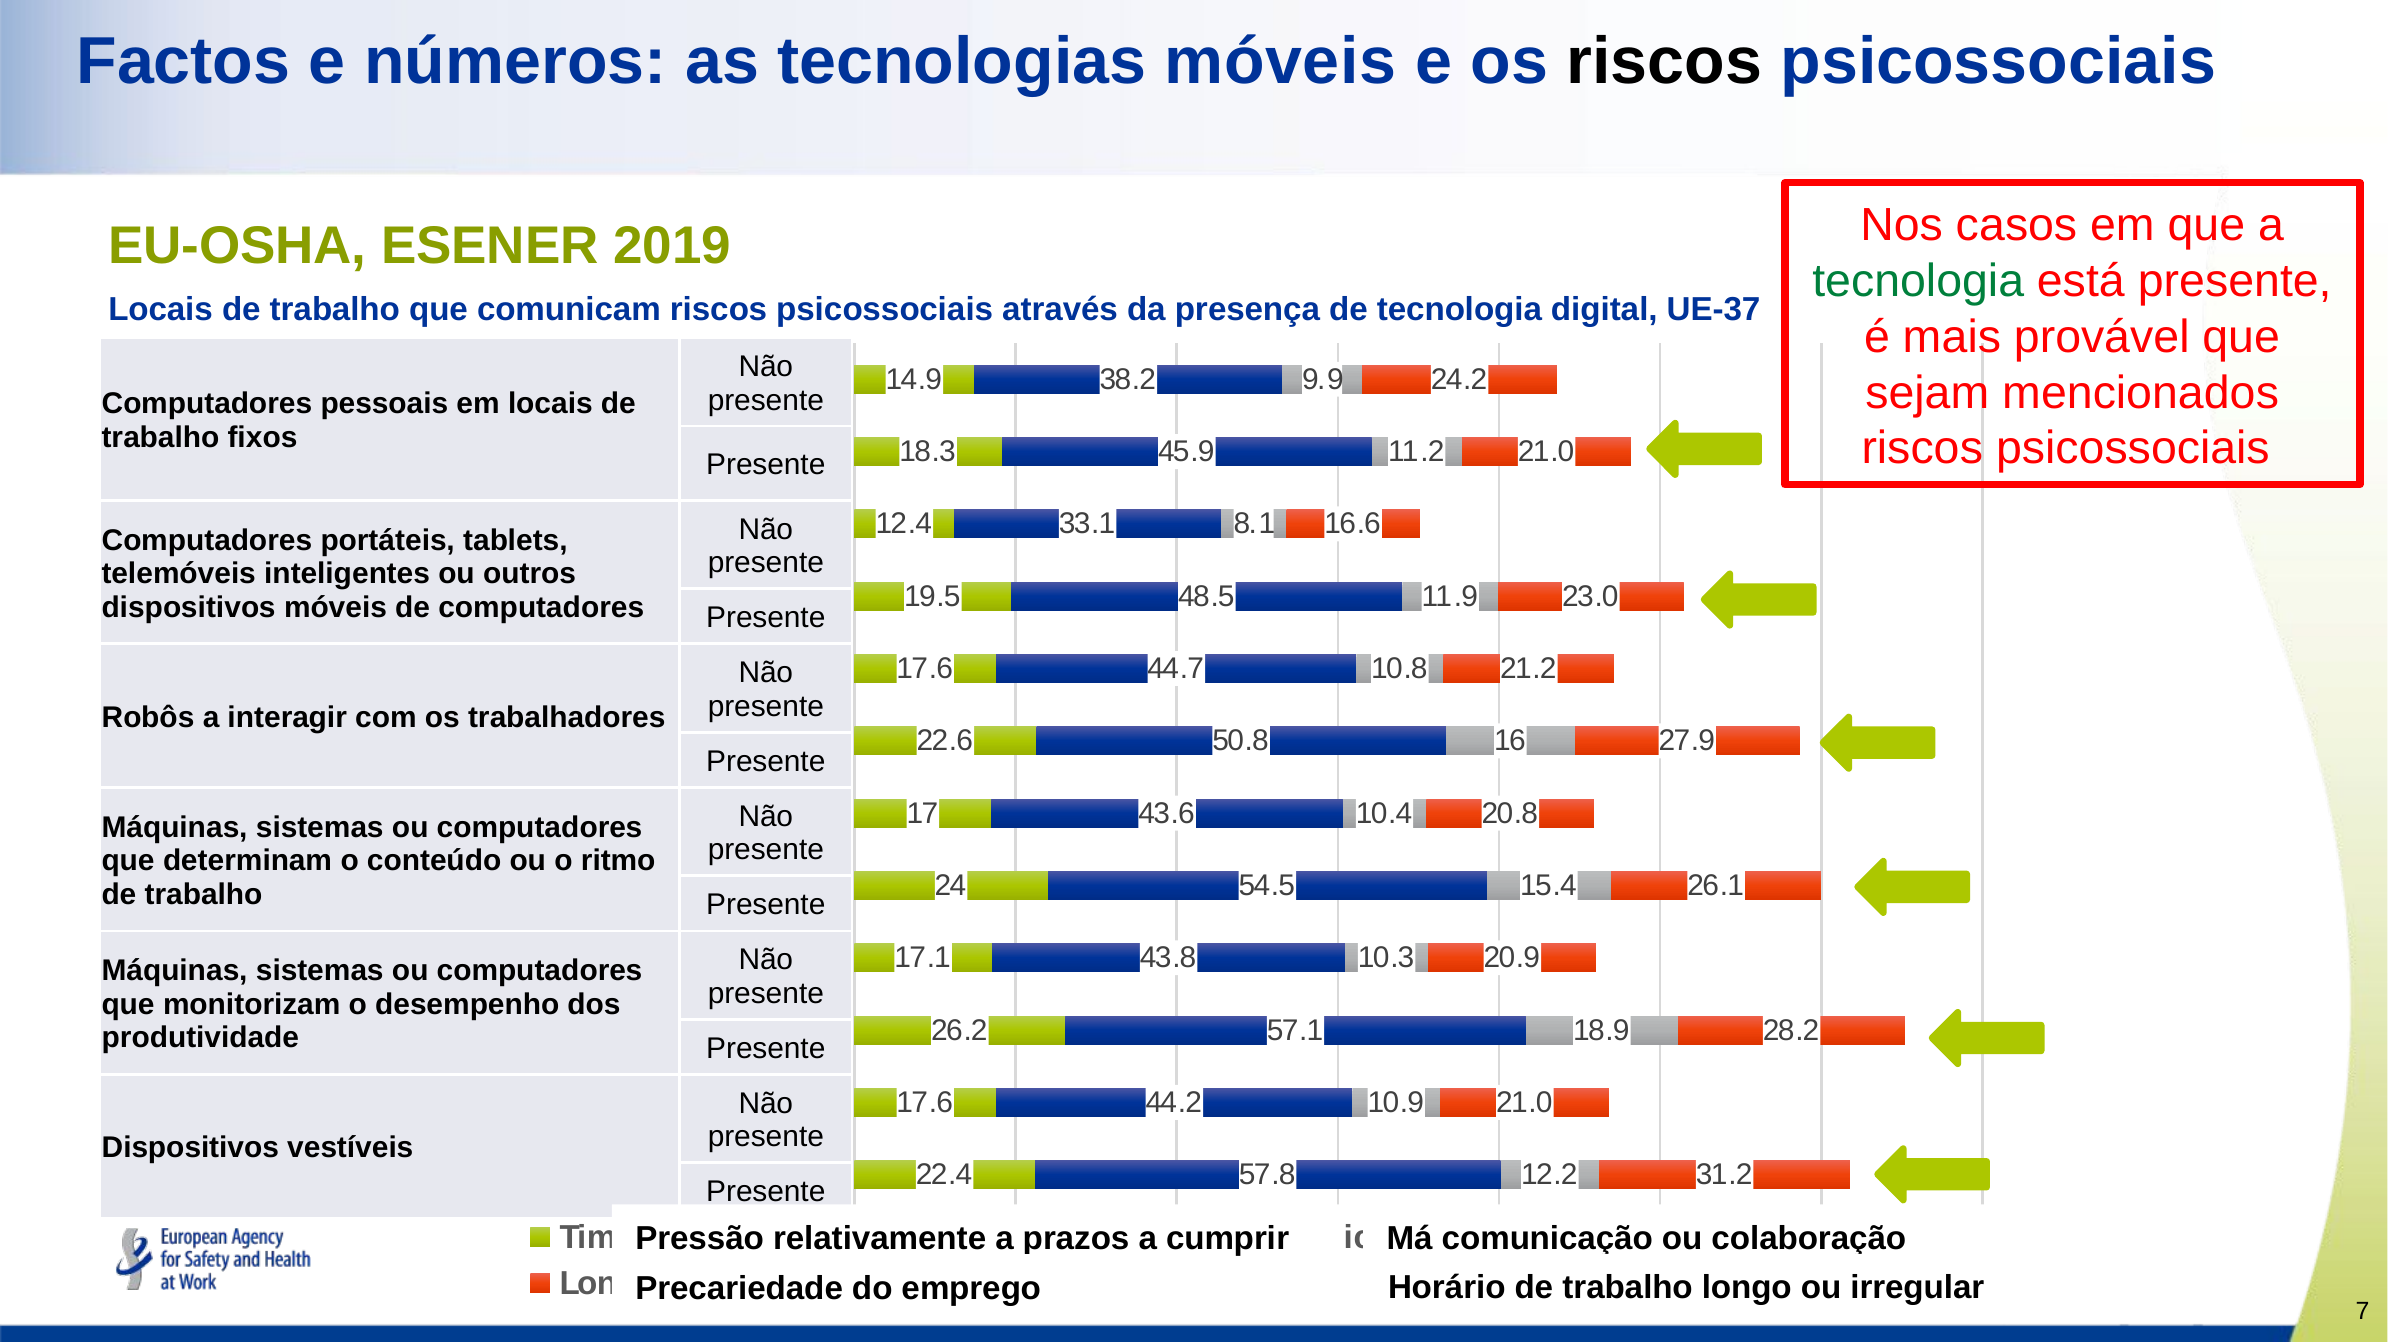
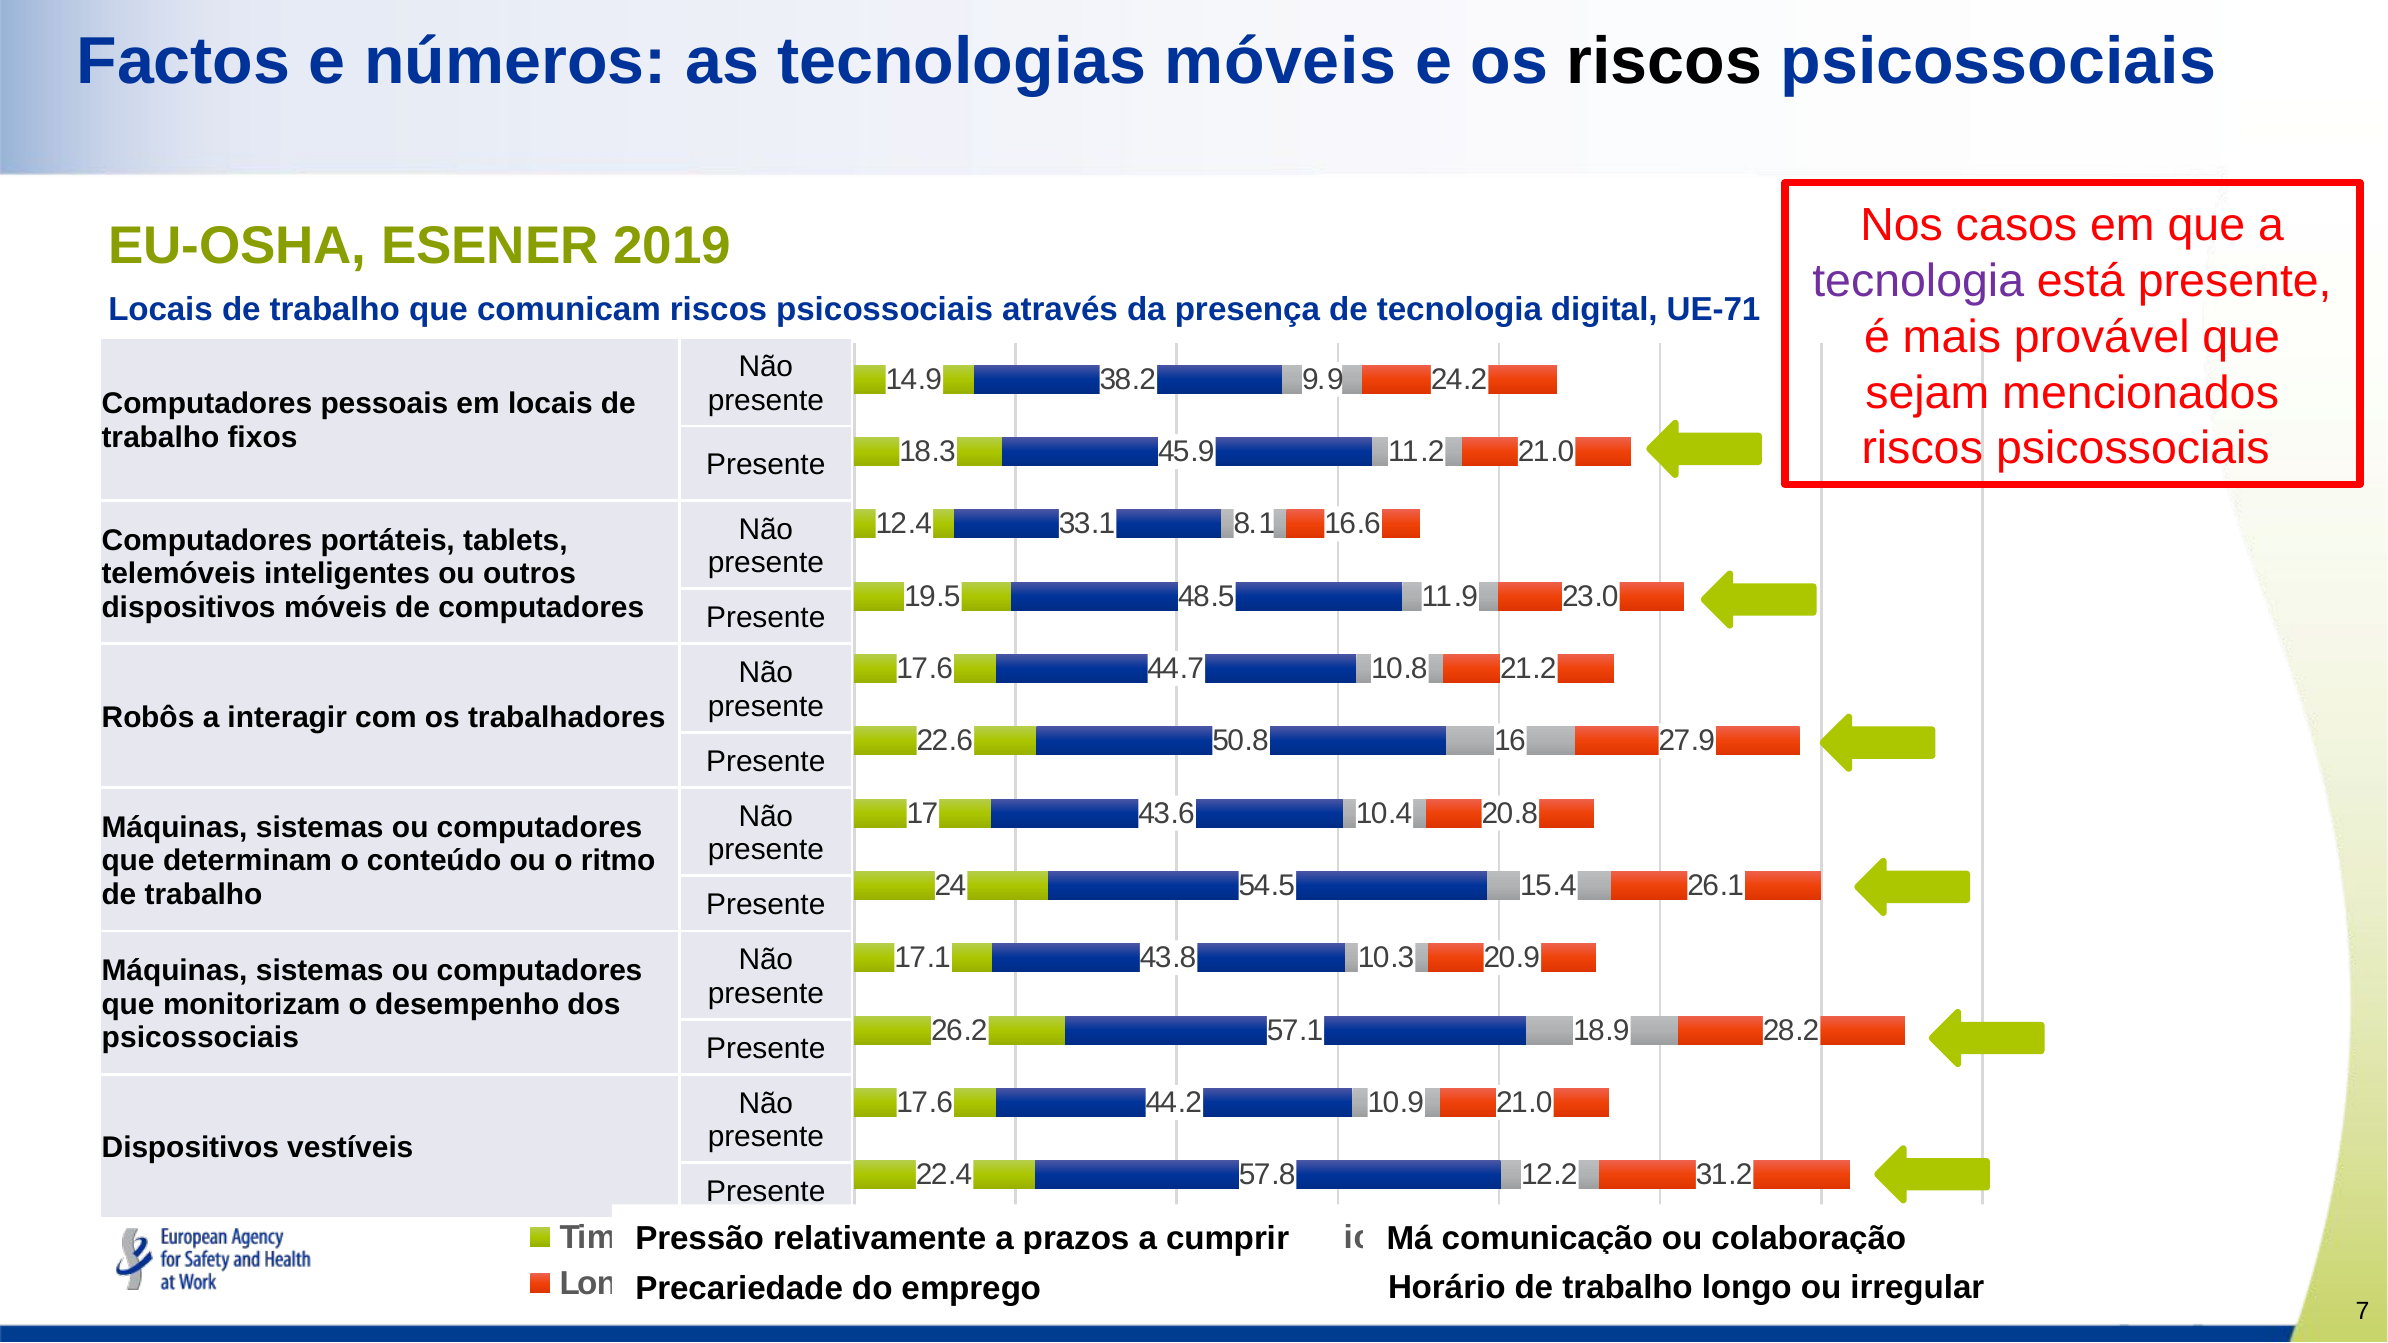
tecnologia at (1918, 281) colour: green -> purple
UE-37: UE-37 -> UE-71
produtividade at (200, 1038): produtividade -> psicossociais
